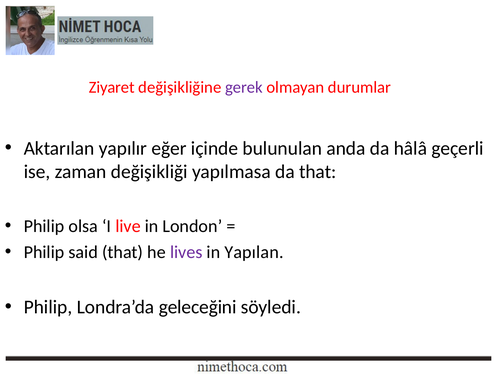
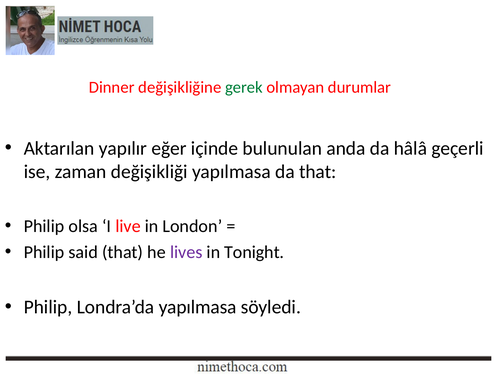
Ziyaret: Ziyaret -> Dinner
gerek colour: purple -> green
Yapılan: Yapılan -> Tonight
Londra’da geleceğini: geleceğini -> yapılmasa
